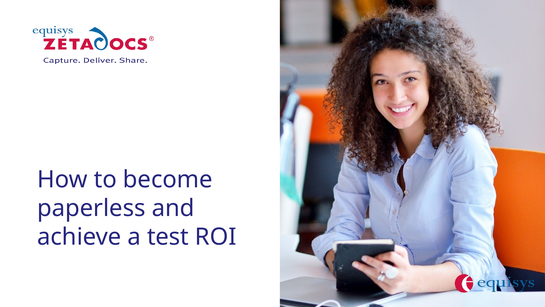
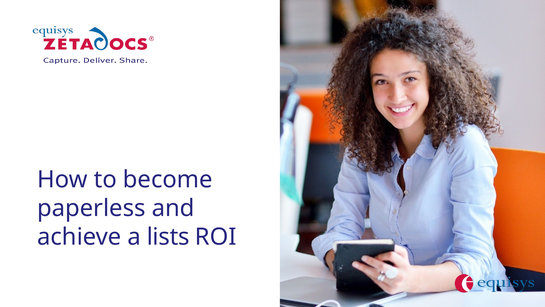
test: test -> lists
